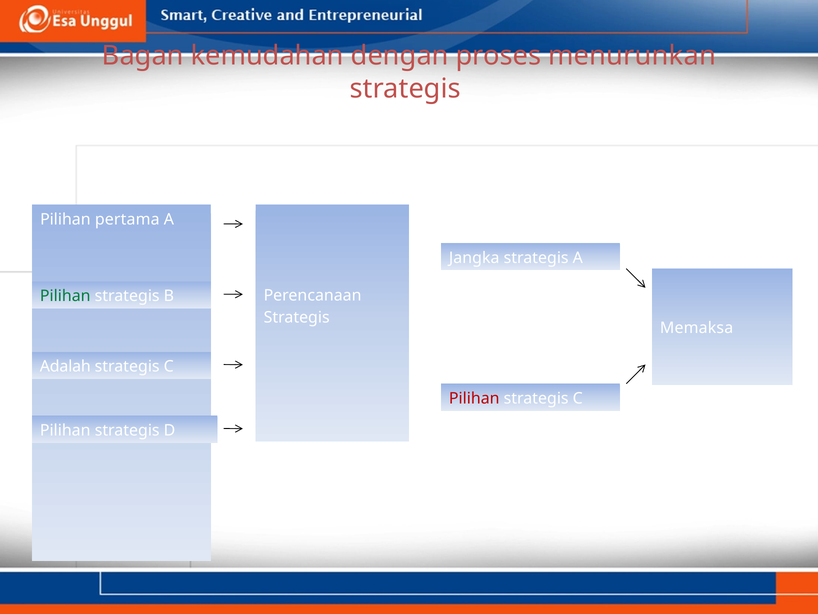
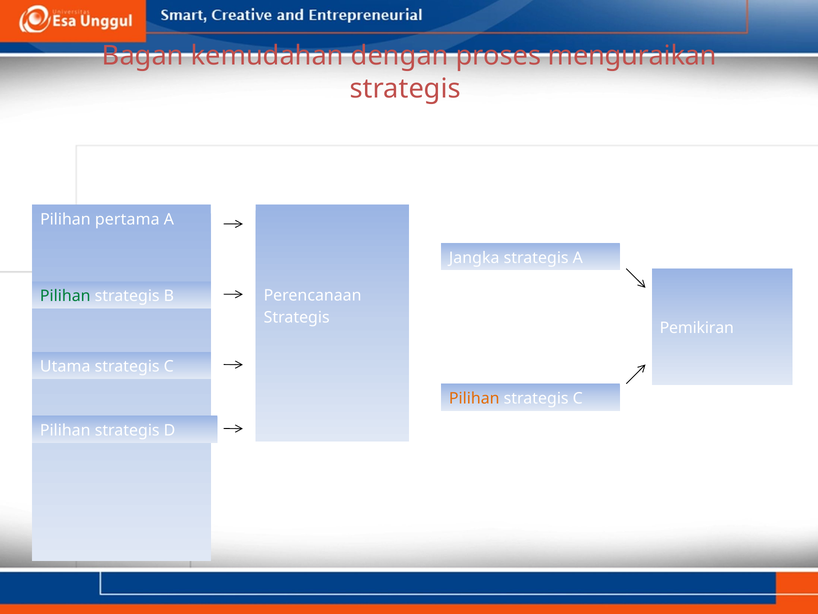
menurunkan: menurunkan -> menguraikan
Memaksa: Memaksa -> Pemikiran
Adalah: Adalah -> Utama
Pilihan at (474, 398) colour: red -> orange
